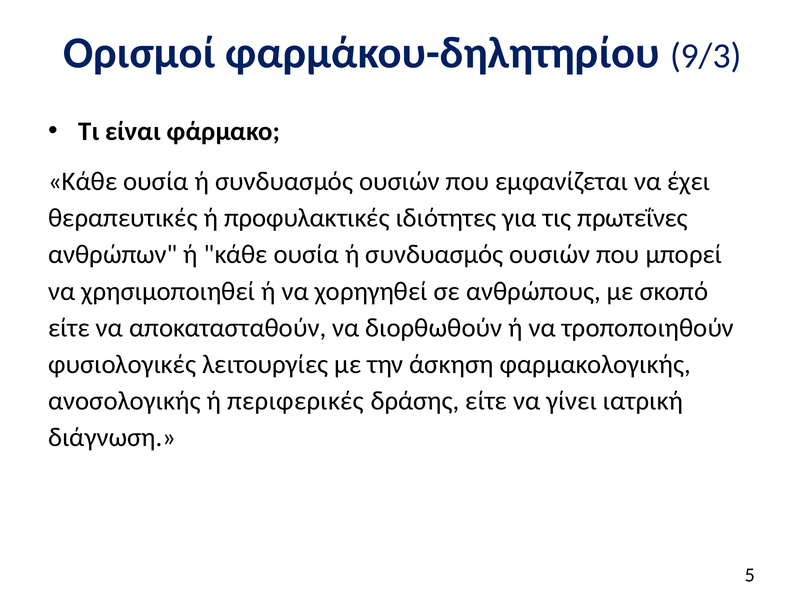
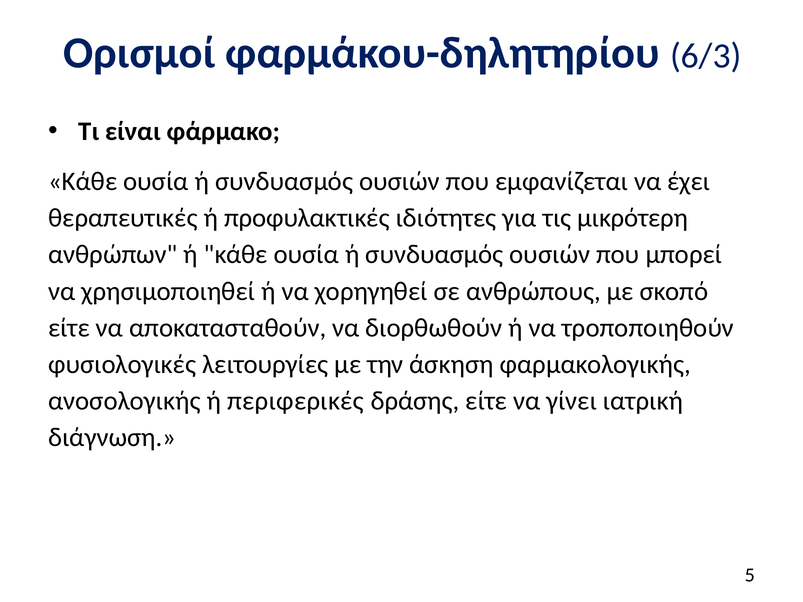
9/3: 9/3 -> 6/3
πρωτεΐνες: πρωτεΐνες -> μικρότερη
